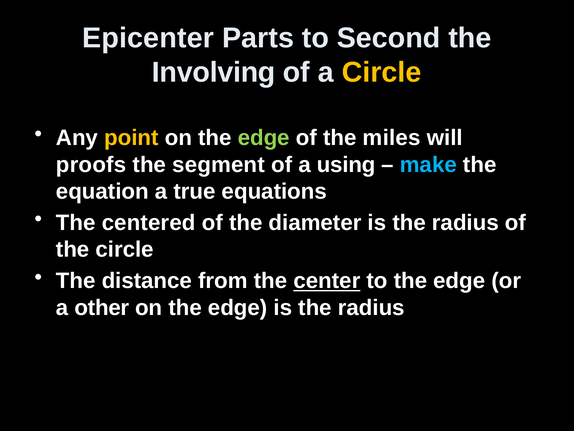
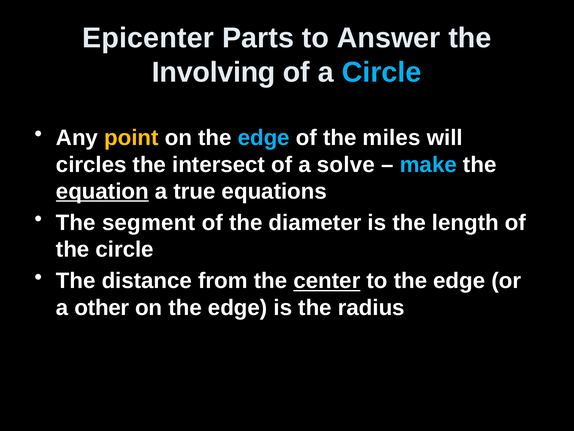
Second: Second -> Answer
Circle at (382, 72) colour: yellow -> light blue
edge at (264, 138) colour: light green -> light blue
proofs: proofs -> circles
segment: segment -> intersect
using: using -> solve
equation underline: none -> present
centered: centered -> segment
diameter is the radius: radius -> length
